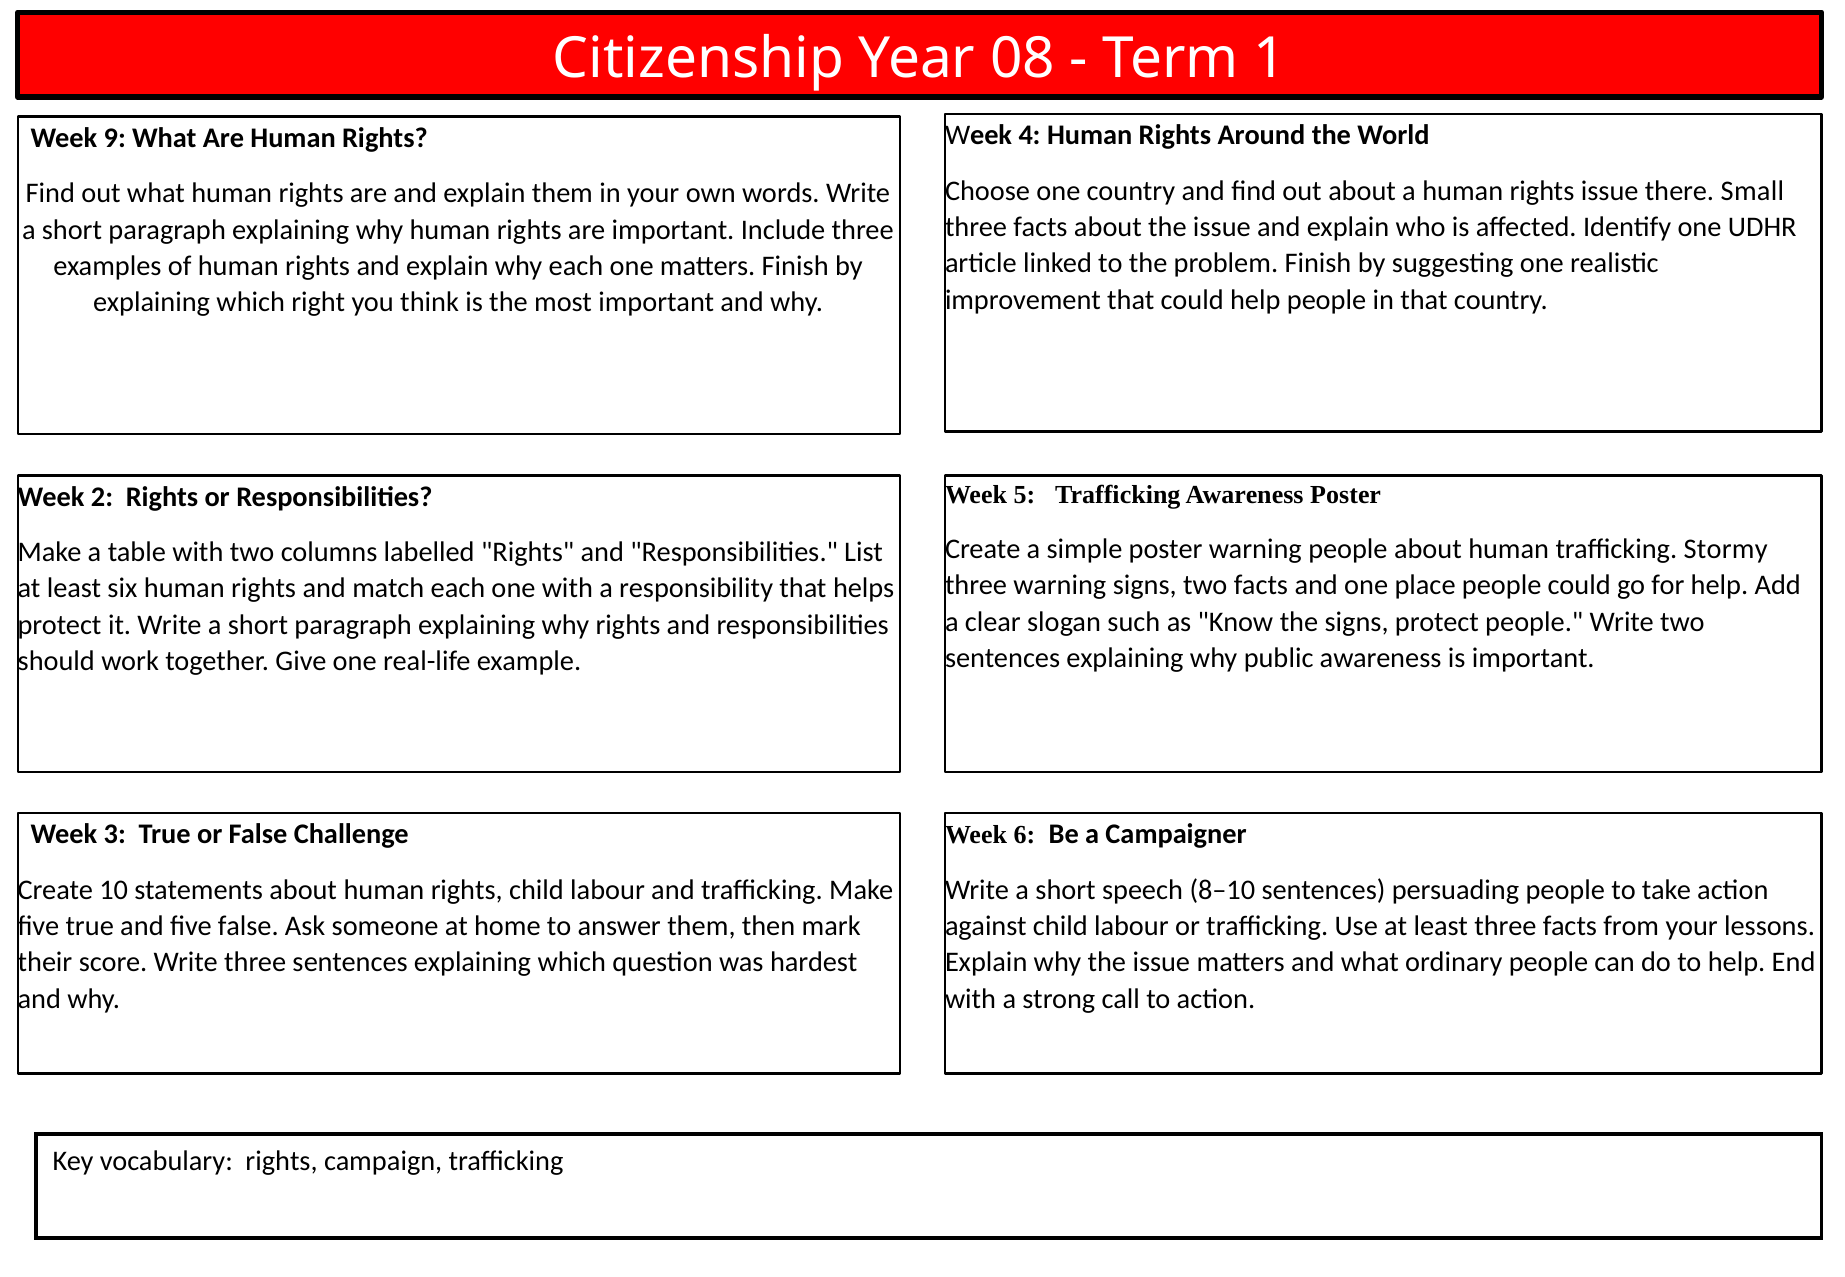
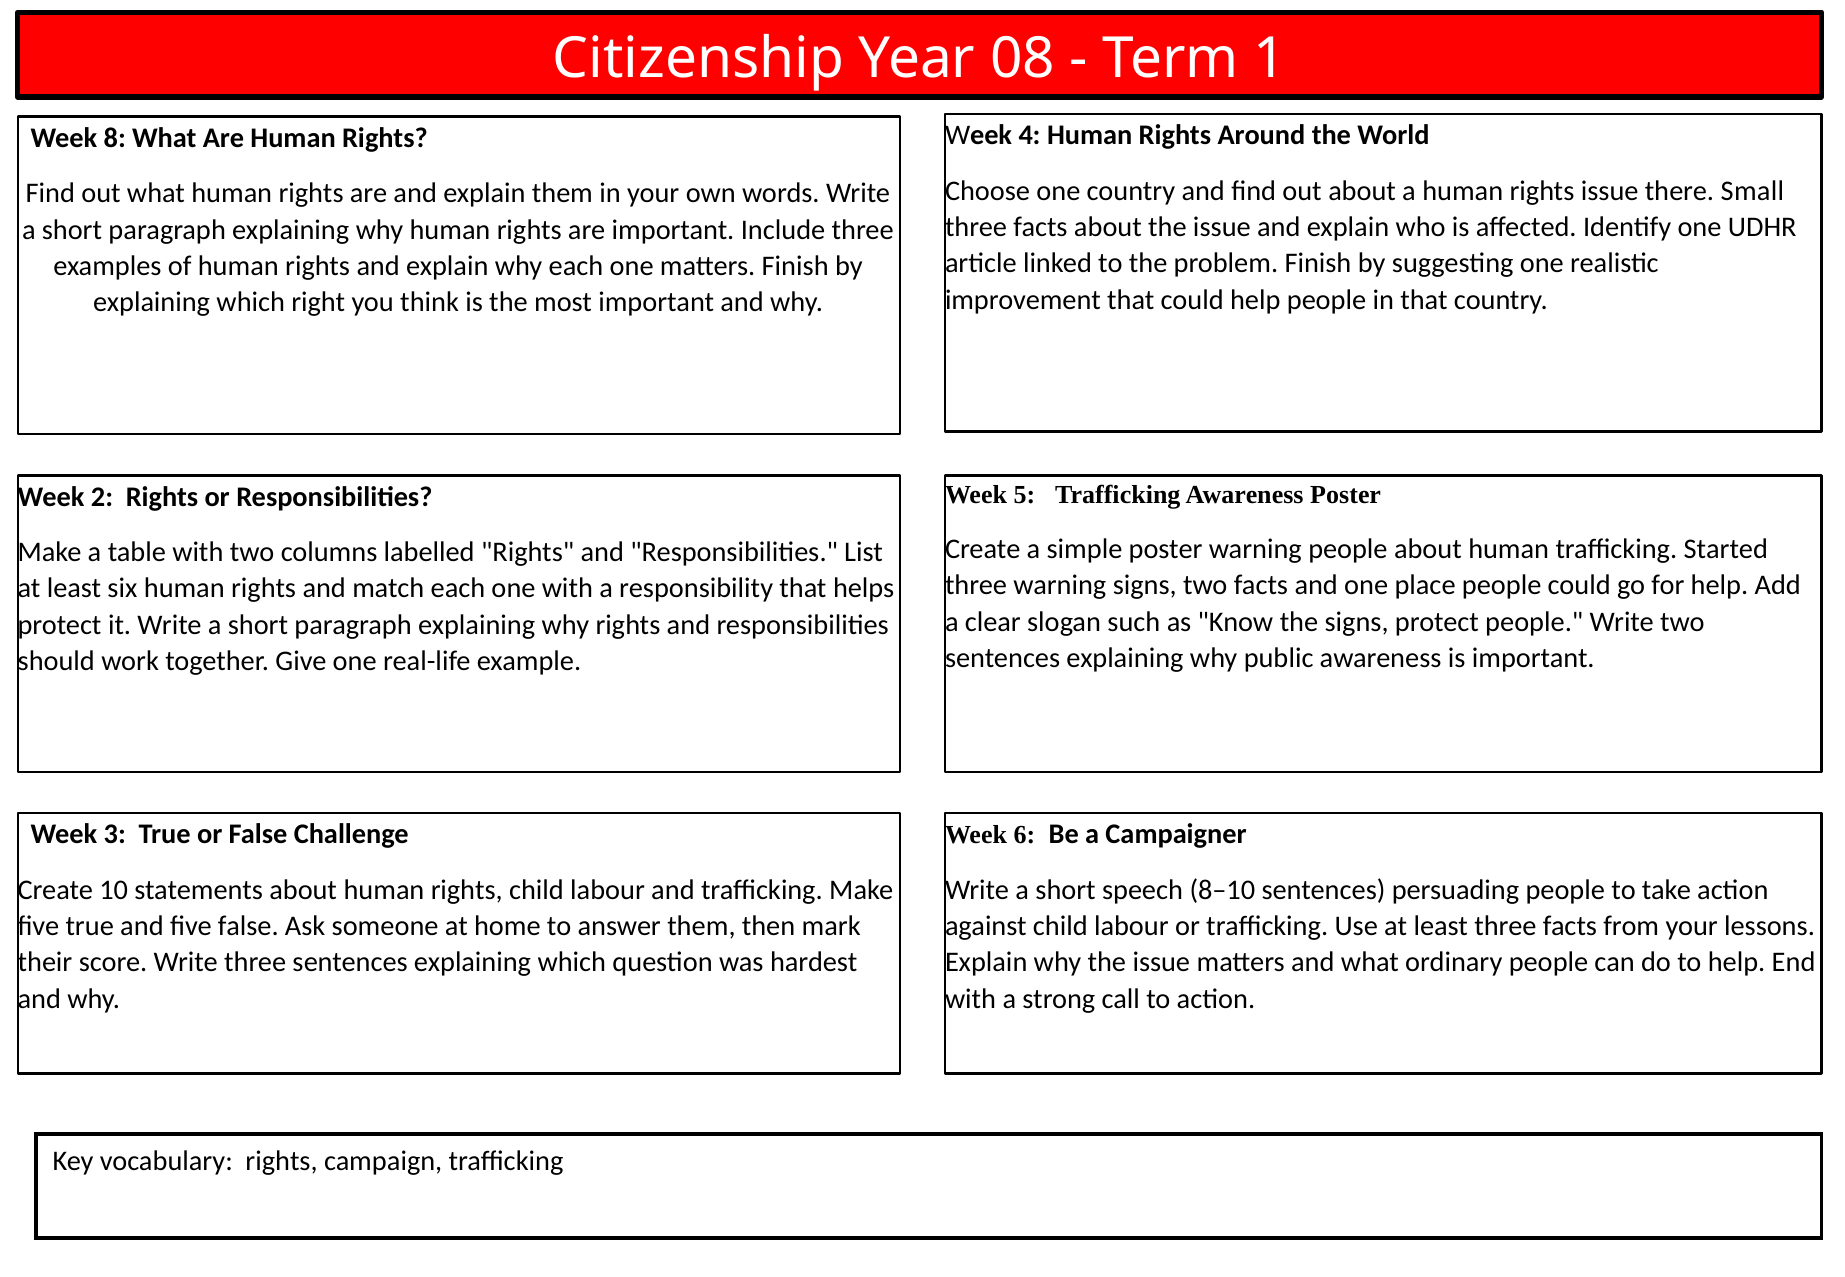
9: 9 -> 8
Stormy: Stormy -> Started
